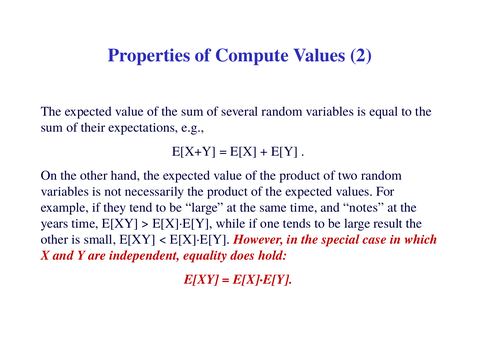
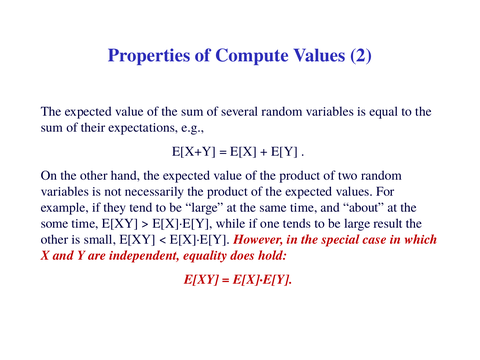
notes: notes -> about
years: years -> some
